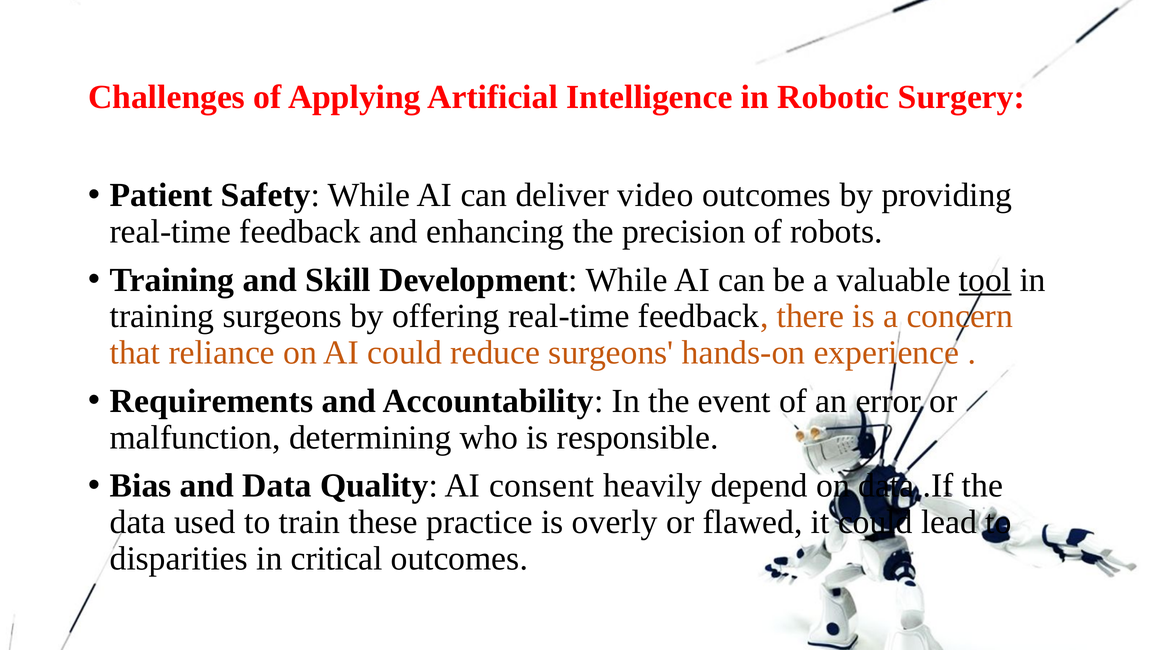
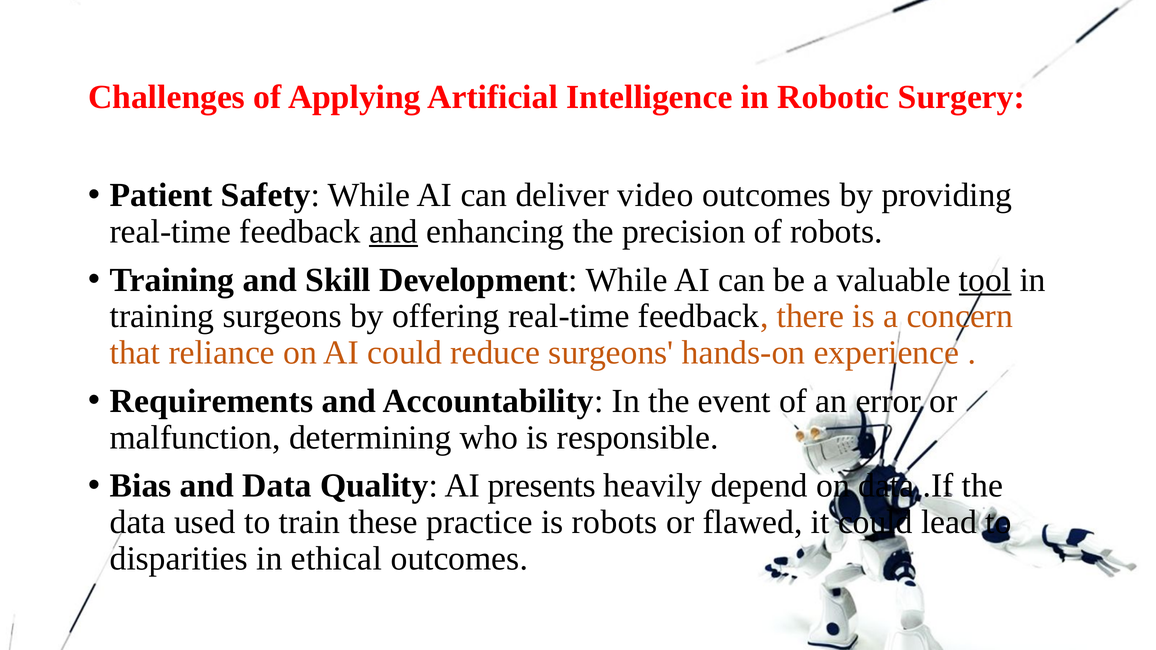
and at (394, 232) underline: none -> present
consent: consent -> presents
is overly: overly -> robots
critical: critical -> ethical
